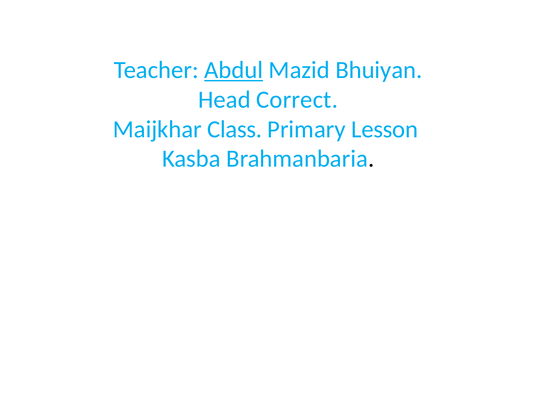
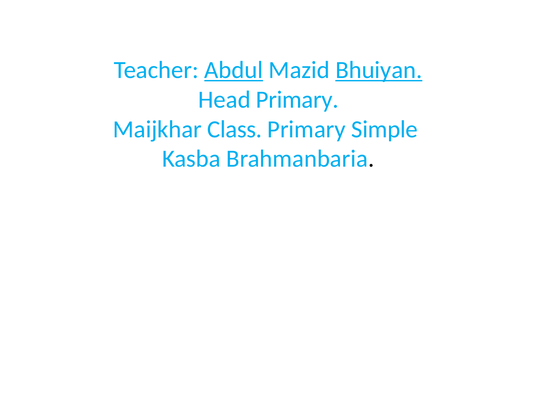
Bhuiyan underline: none -> present
Head Correct: Correct -> Primary
Lesson: Lesson -> Simple
